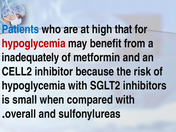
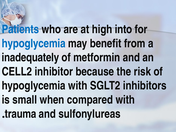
that: that -> into
hypoglycemia at (34, 43) colour: red -> blue
overall: overall -> trauma
